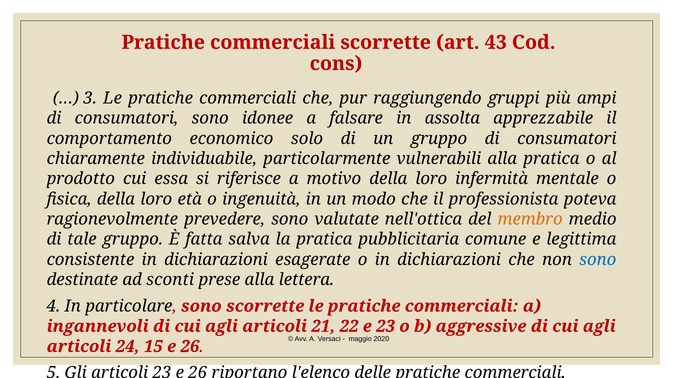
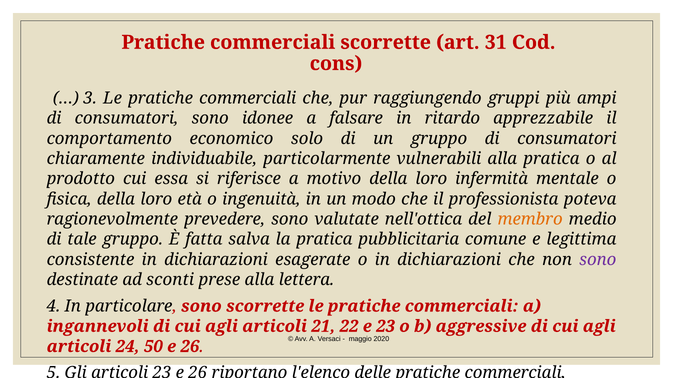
43: 43 -> 31
assolta: assolta -> ritardo
sono at (598, 260) colour: blue -> purple
15: 15 -> 50
